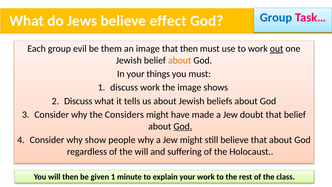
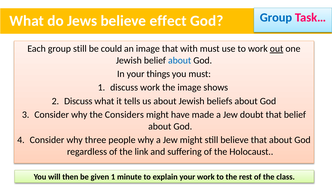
group evil: evil -> still
them: them -> could
that then: then -> with
about at (180, 60) colour: orange -> blue
God at (183, 126) underline: present -> none
show: show -> three
the will: will -> link
